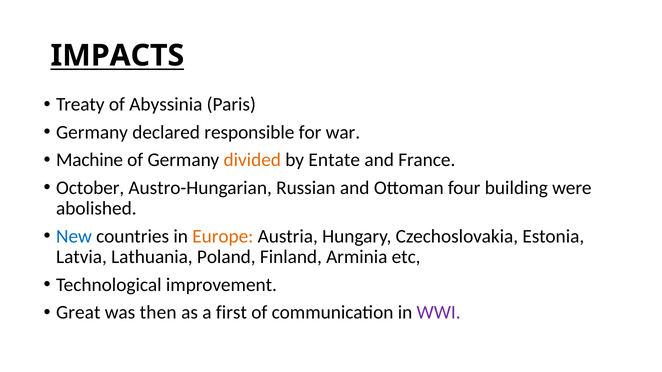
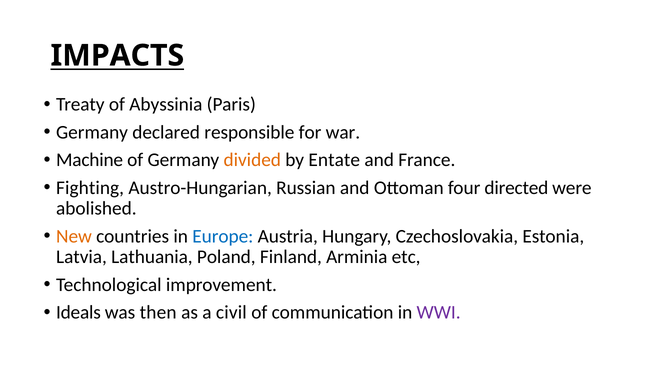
October: October -> Fighting
building: building -> directed
New colour: blue -> orange
Europe colour: orange -> blue
Great: Great -> Ideals
first: first -> civil
